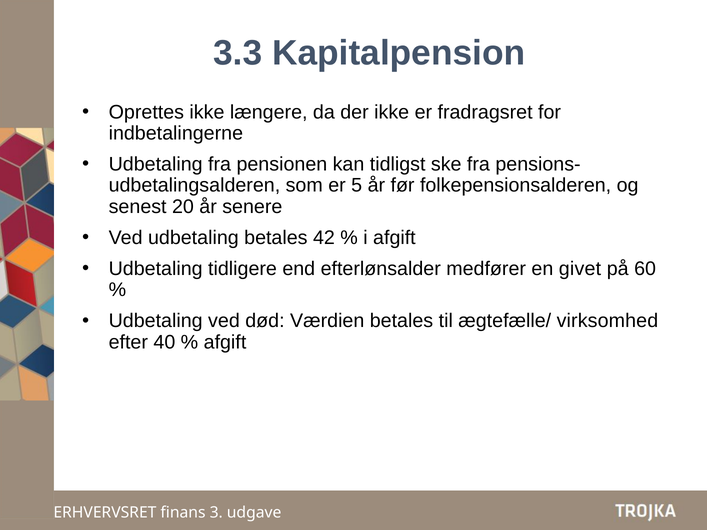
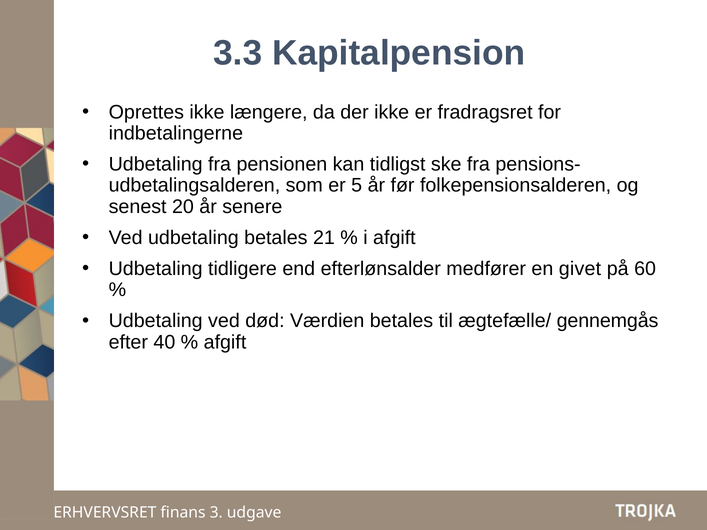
42: 42 -> 21
virksomhed: virksomhed -> gennemgås
